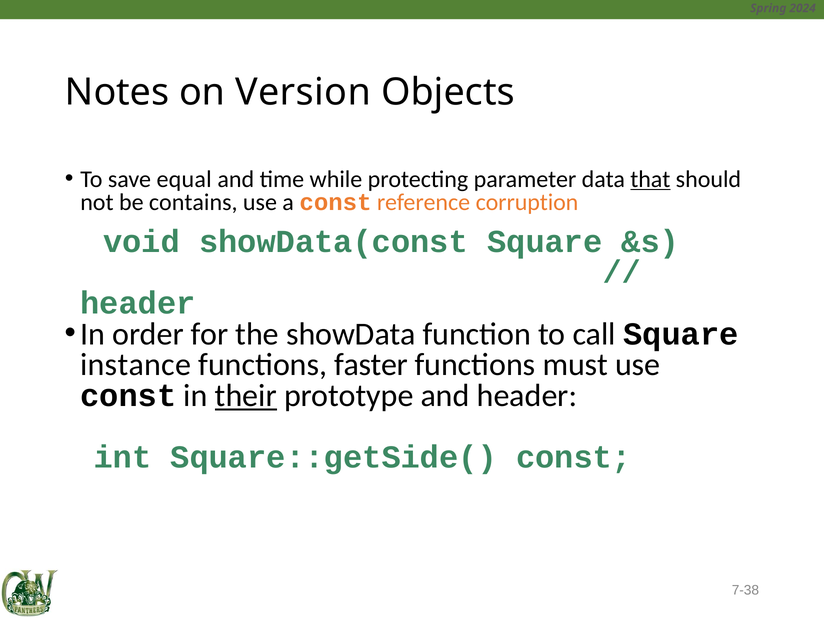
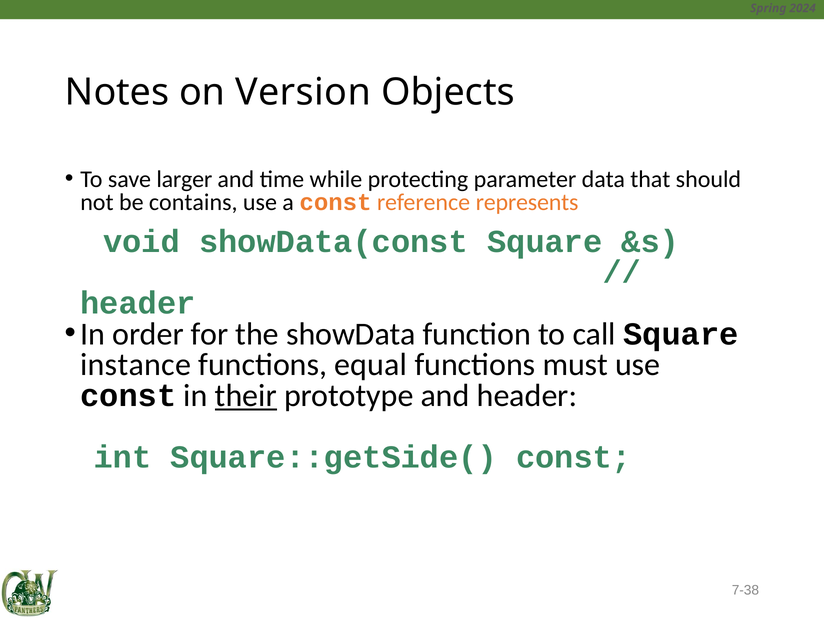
equal: equal -> larger
that underline: present -> none
corruption: corruption -> represents
faster: faster -> equal
